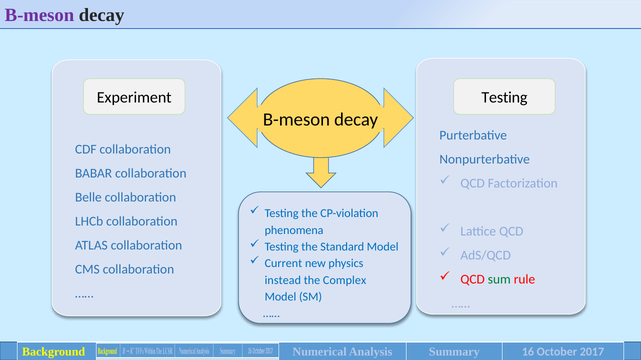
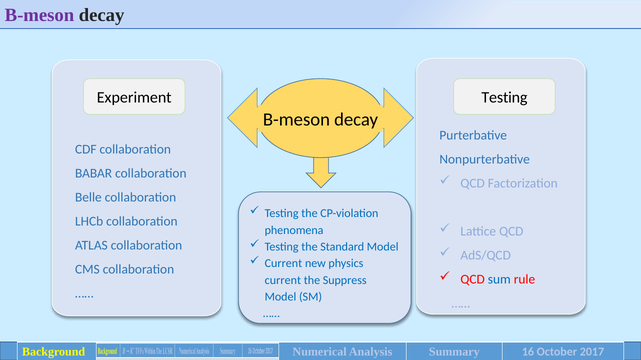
sum colour: green -> blue
instead at (283, 281): instead -> current
Complex: Complex -> Suppress
